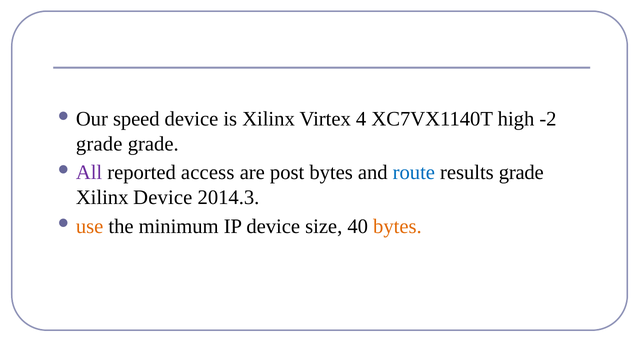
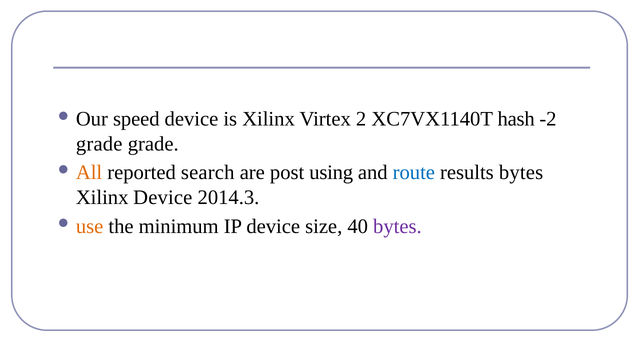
4: 4 -> 2
high: high -> hash
All colour: purple -> orange
access: access -> search
post bytes: bytes -> using
results grade: grade -> bytes
bytes at (397, 226) colour: orange -> purple
